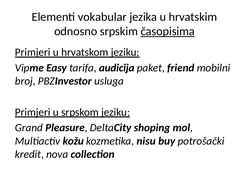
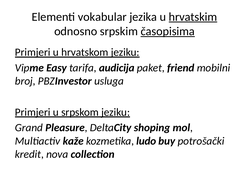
hrvatskim underline: none -> present
kožu: kožu -> kaže
nisu: nisu -> ludo
